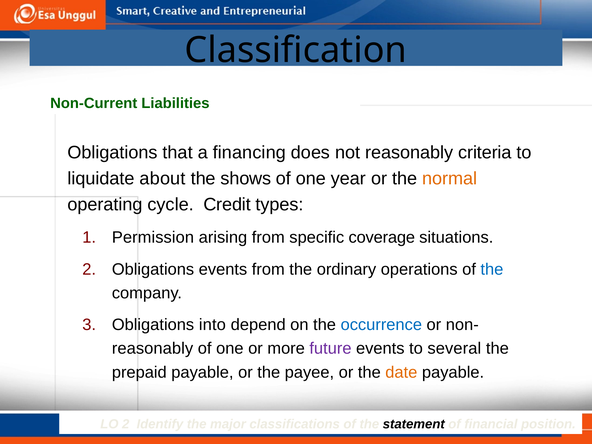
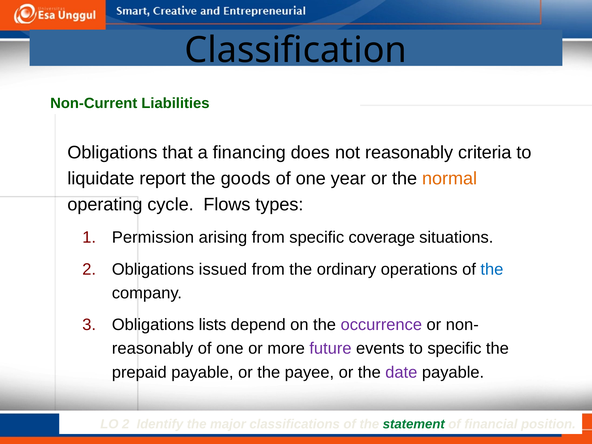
about: about -> report
shows: shows -> goods
Credit: Credit -> Flows
Obligations events: events -> issued
into: into -> lists
occurrence colour: blue -> purple
to several: several -> specific
date colour: orange -> purple
statement colour: black -> green
